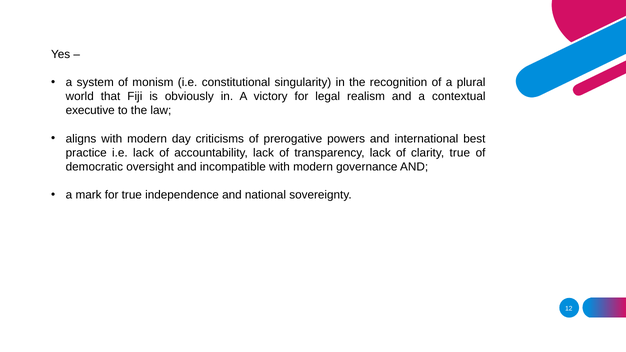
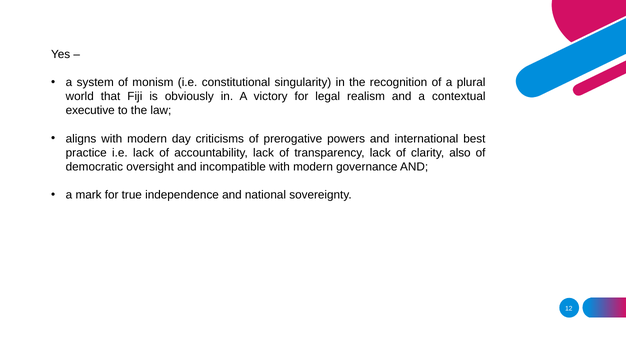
clarity true: true -> also
